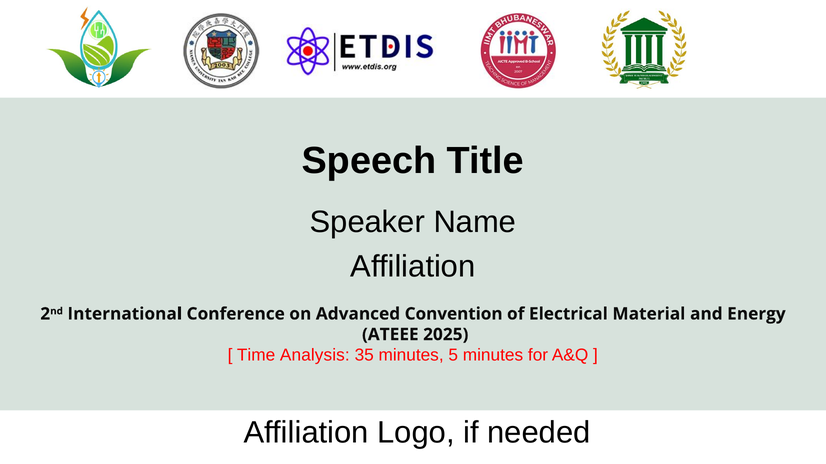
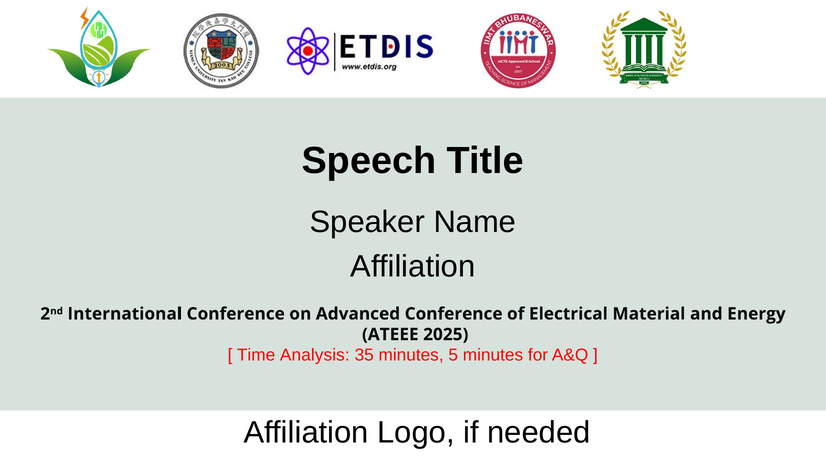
Advanced Convention: Convention -> Conference
